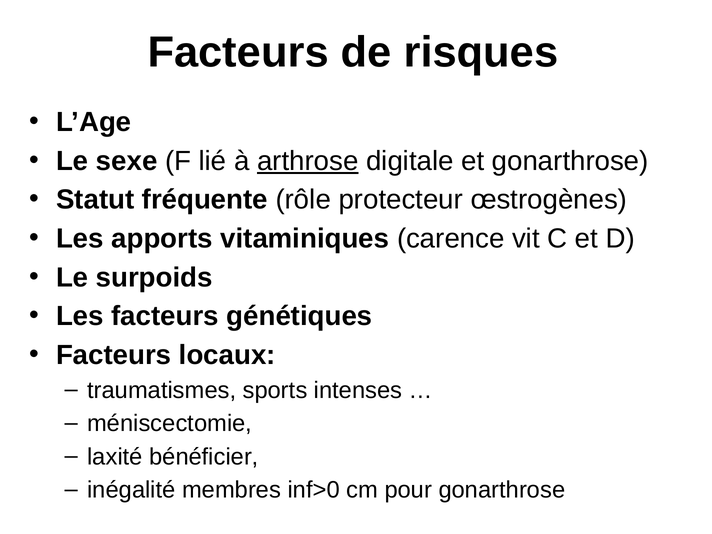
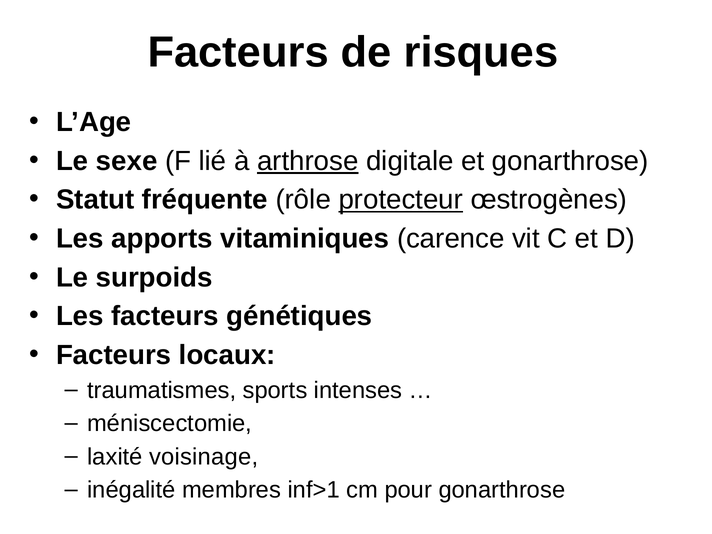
protecteur underline: none -> present
bénéficier: bénéficier -> voisinage
inf>0: inf>0 -> inf>1
